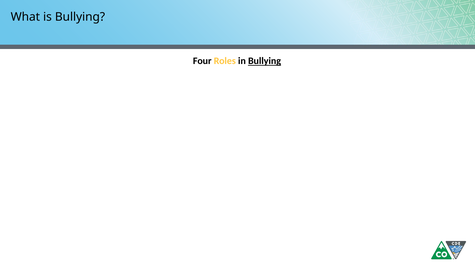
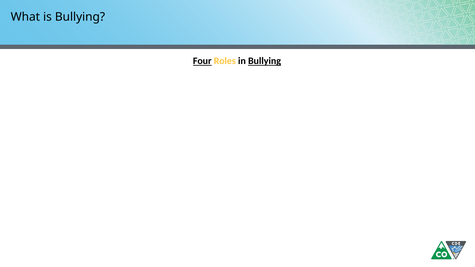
Four underline: none -> present
